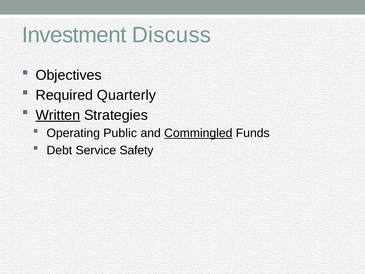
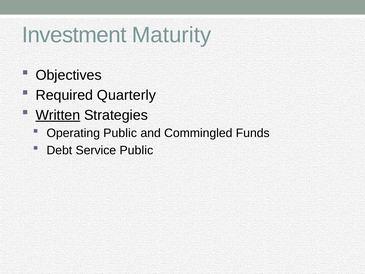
Discuss: Discuss -> Maturity
Commingled underline: present -> none
Service Safety: Safety -> Public
